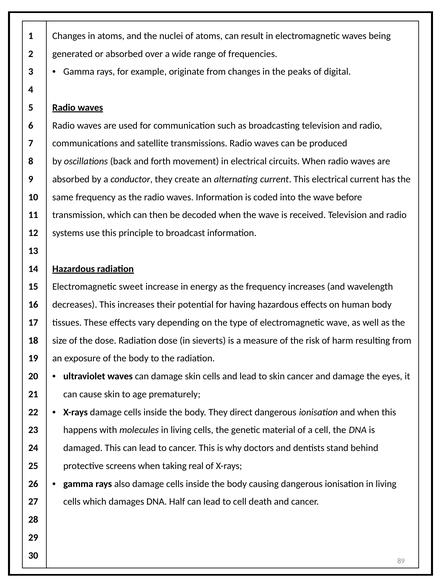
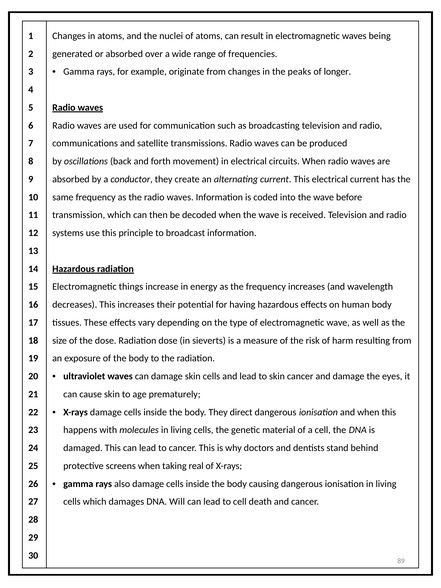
digital: digital -> longer
sweet: sweet -> things
Half: Half -> Will
